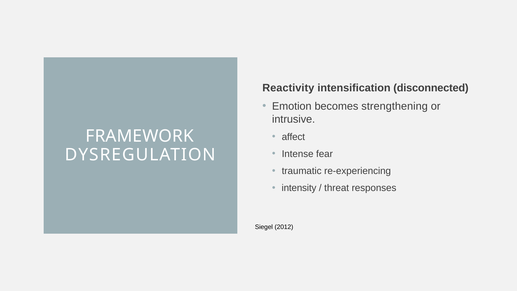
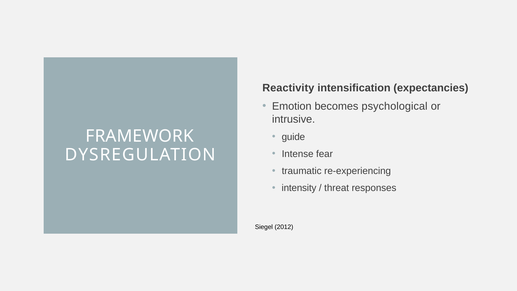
disconnected: disconnected -> expectancies
strengthening: strengthening -> psychological
affect: affect -> guide
